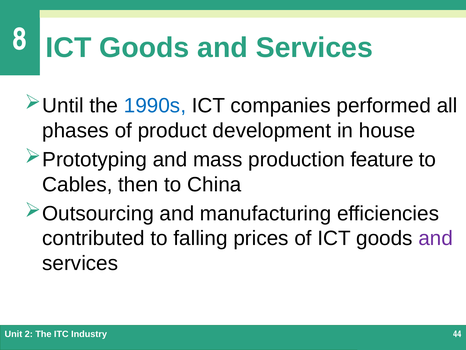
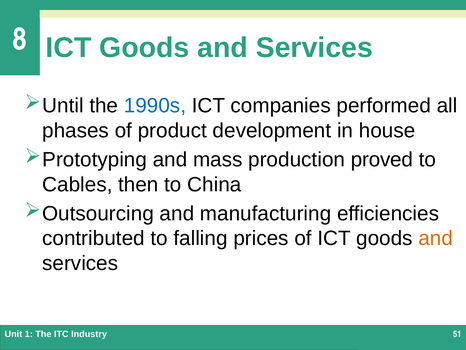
feature: feature -> proved
and at (436, 238) colour: purple -> orange
2: 2 -> 1
44: 44 -> 51
